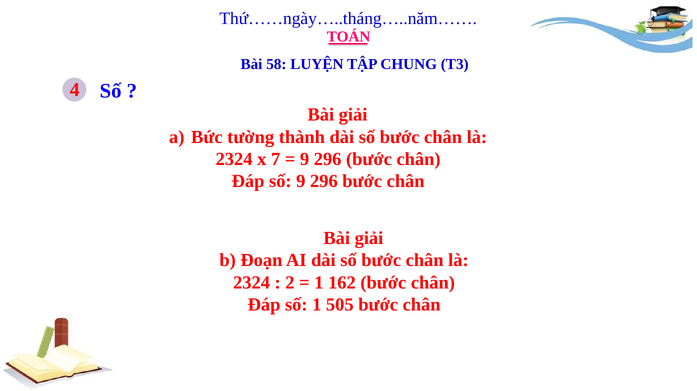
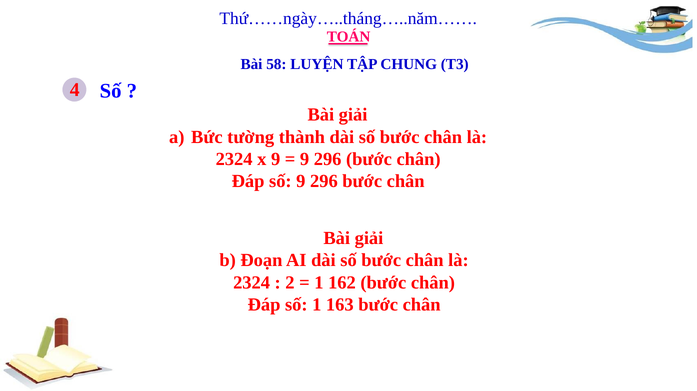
x 7: 7 -> 9
505: 505 -> 163
